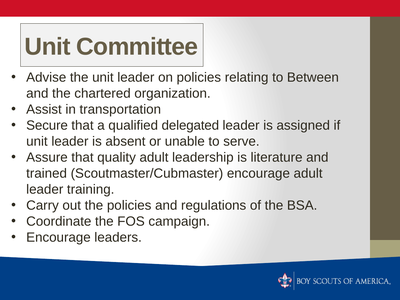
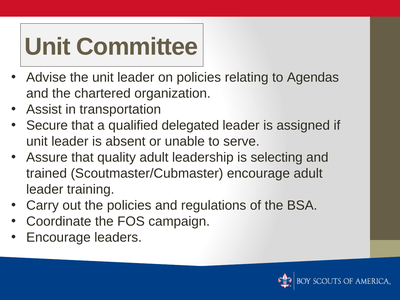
Between: Between -> Agendas
literature: literature -> selecting
